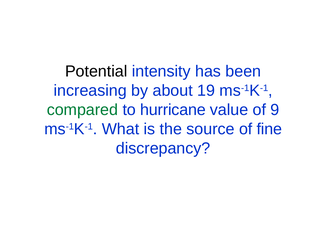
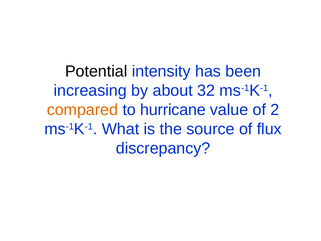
19: 19 -> 32
compared colour: green -> orange
9: 9 -> 2
fine: fine -> flux
